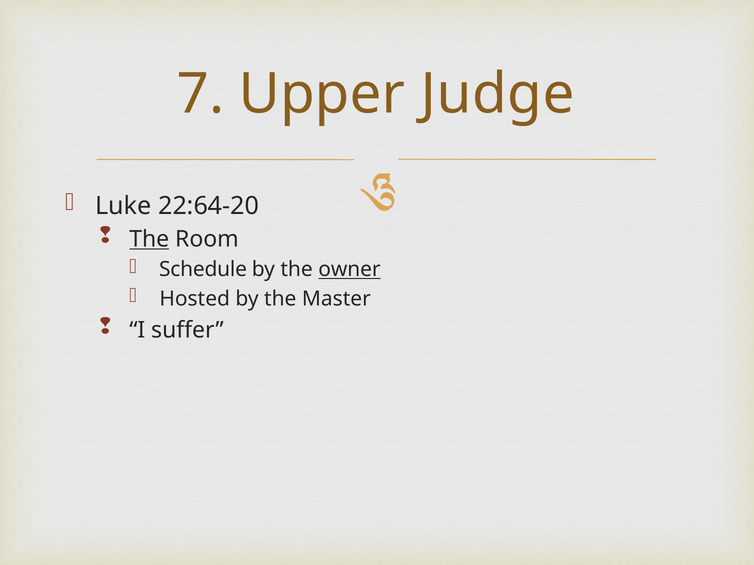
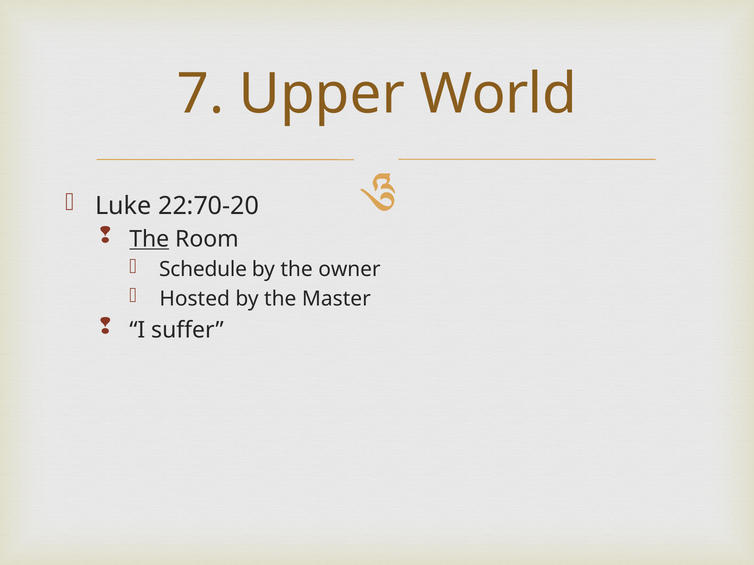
Judge: Judge -> World
22:64-20: 22:64-20 -> 22:70-20
owner underline: present -> none
